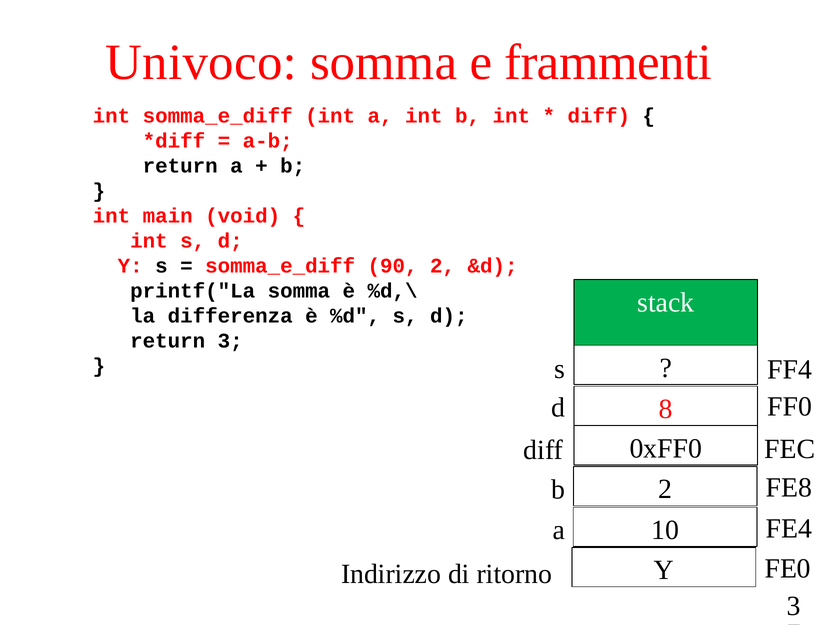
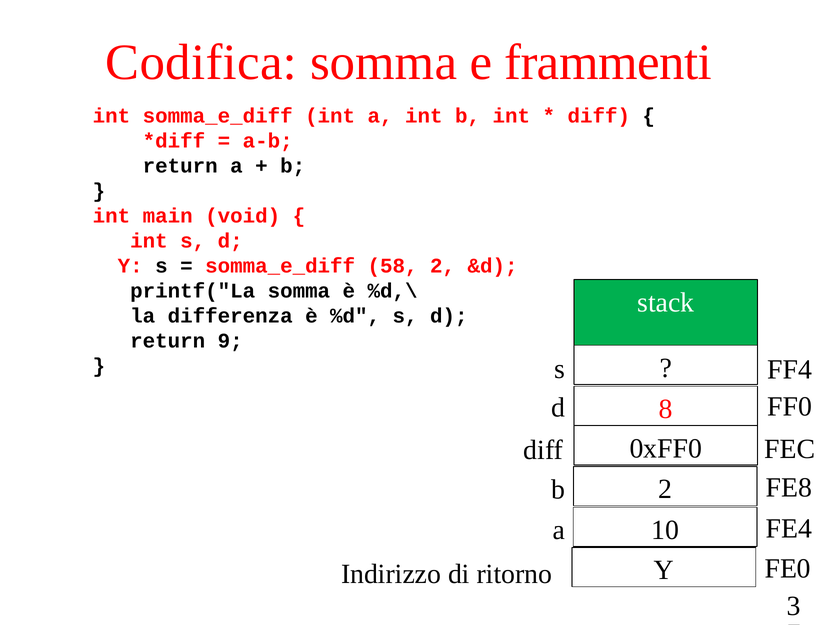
Univoco: Univoco -> Codifica
90: 90 -> 58
return 3: 3 -> 9
